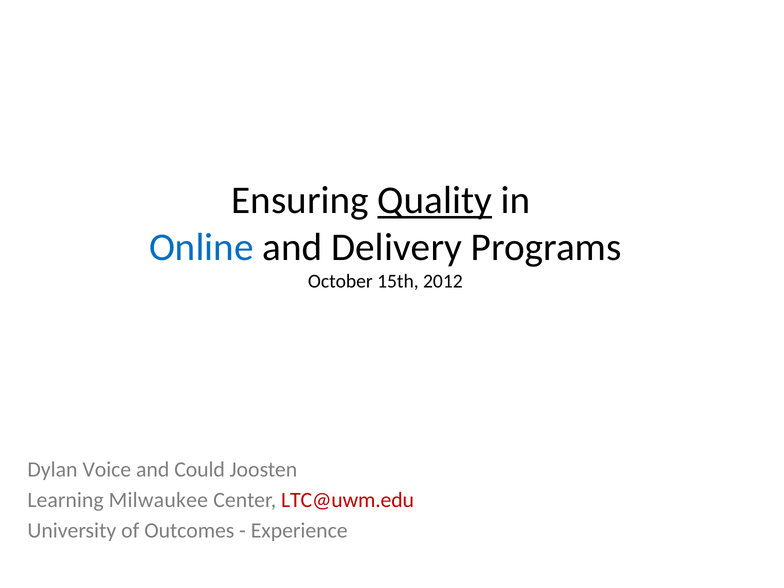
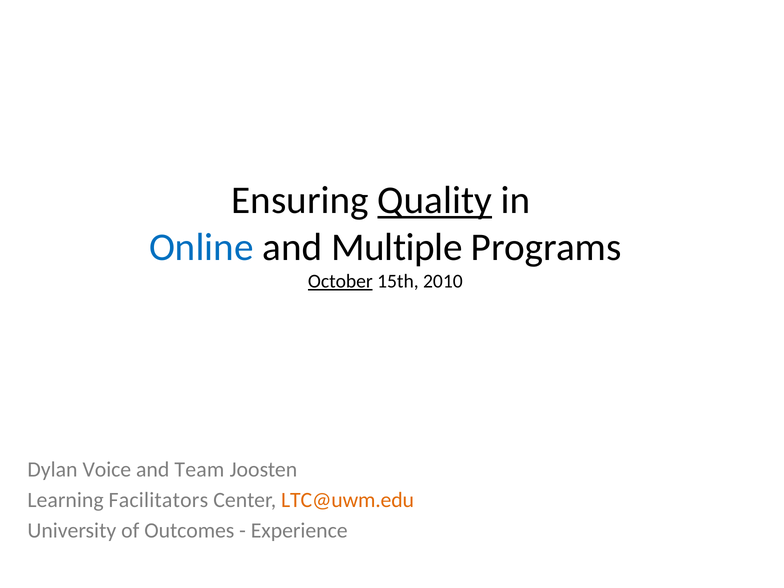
Delivery: Delivery -> Multiple
October underline: none -> present
2012: 2012 -> 2010
Could: Could -> Team
Milwaukee: Milwaukee -> Facilitators
LTC@uwm.edu colour: red -> orange
